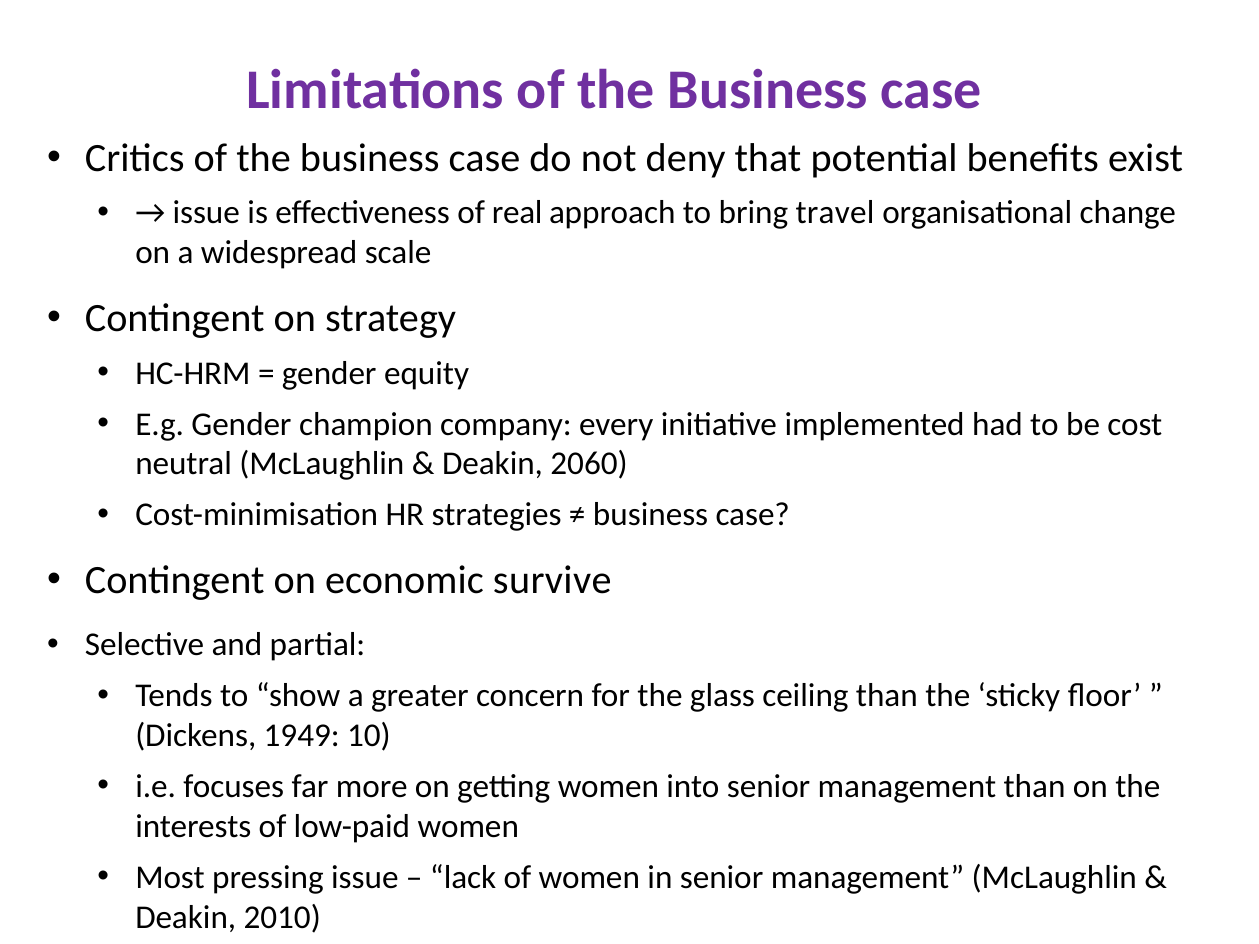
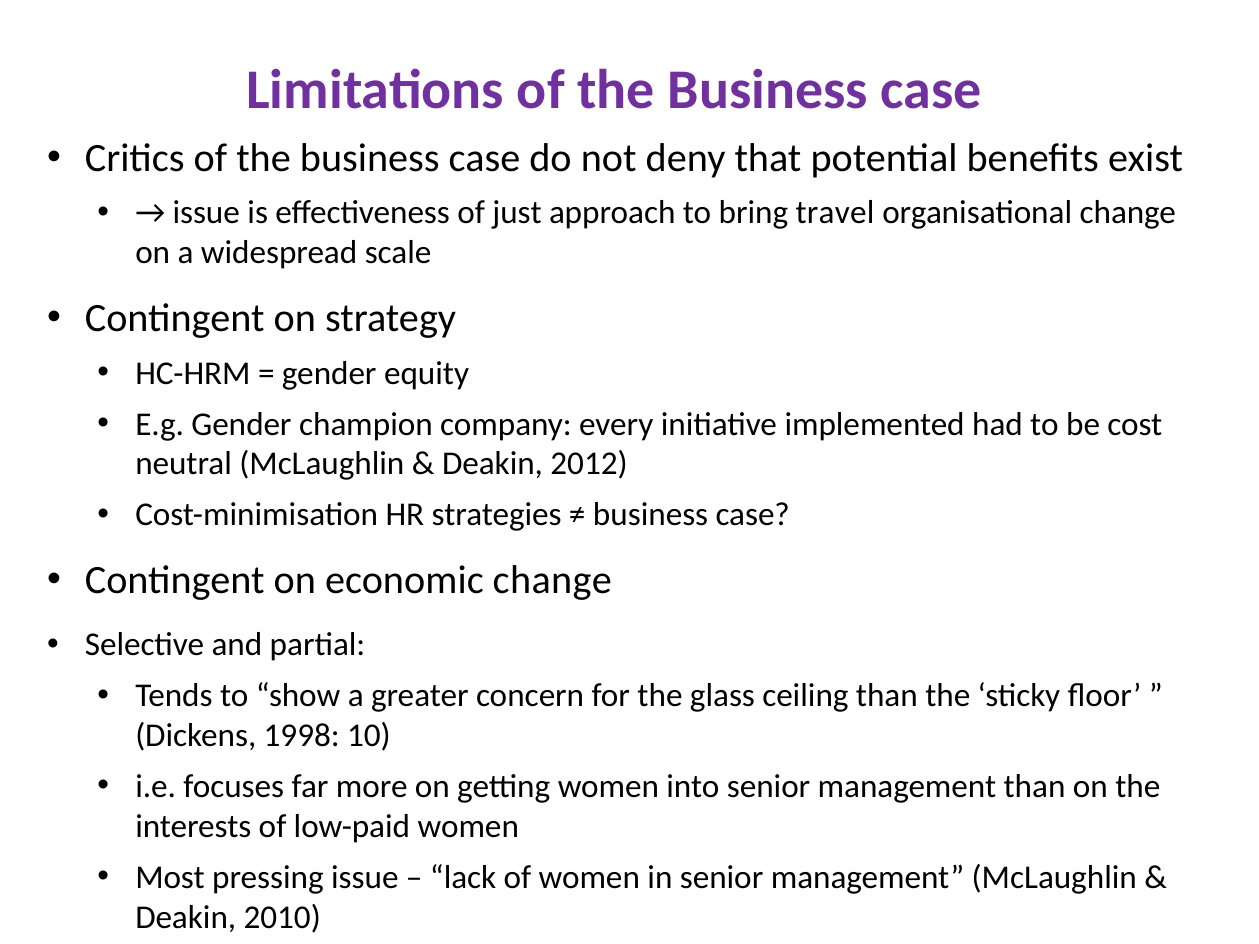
real: real -> just
2060: 2060 -> 2012
economic survive: survive -> change
1949: 1949 -> 1998
